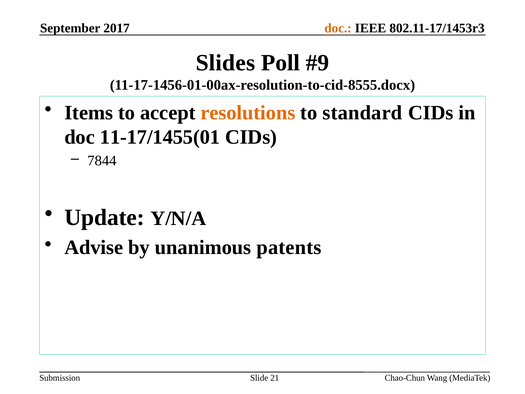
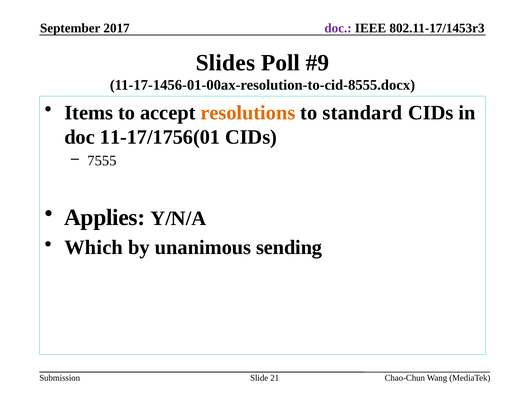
doc at (338, 28) colour: orange -> purple
11-17/1455(01: 11-17/1455(01 -> 11-17/1756(01
7844: 7844 -> 7555
Update: Update -> Applies
Advise: Advise -> Which
patents: patents -> sending
